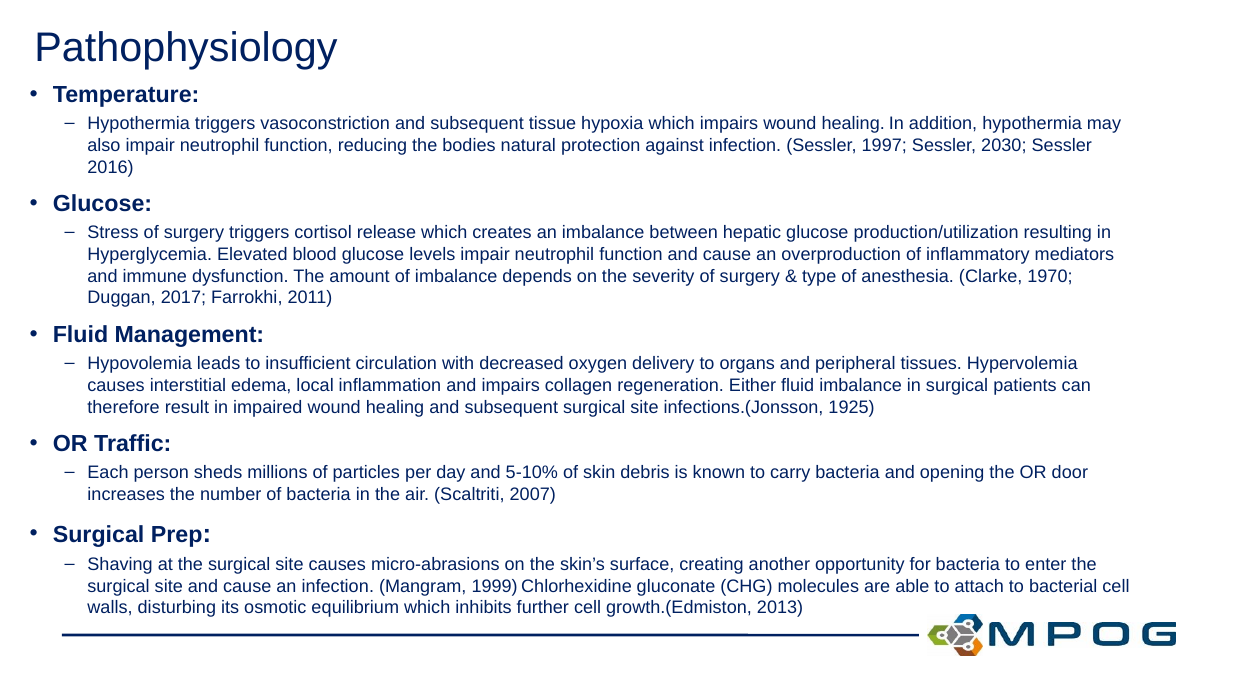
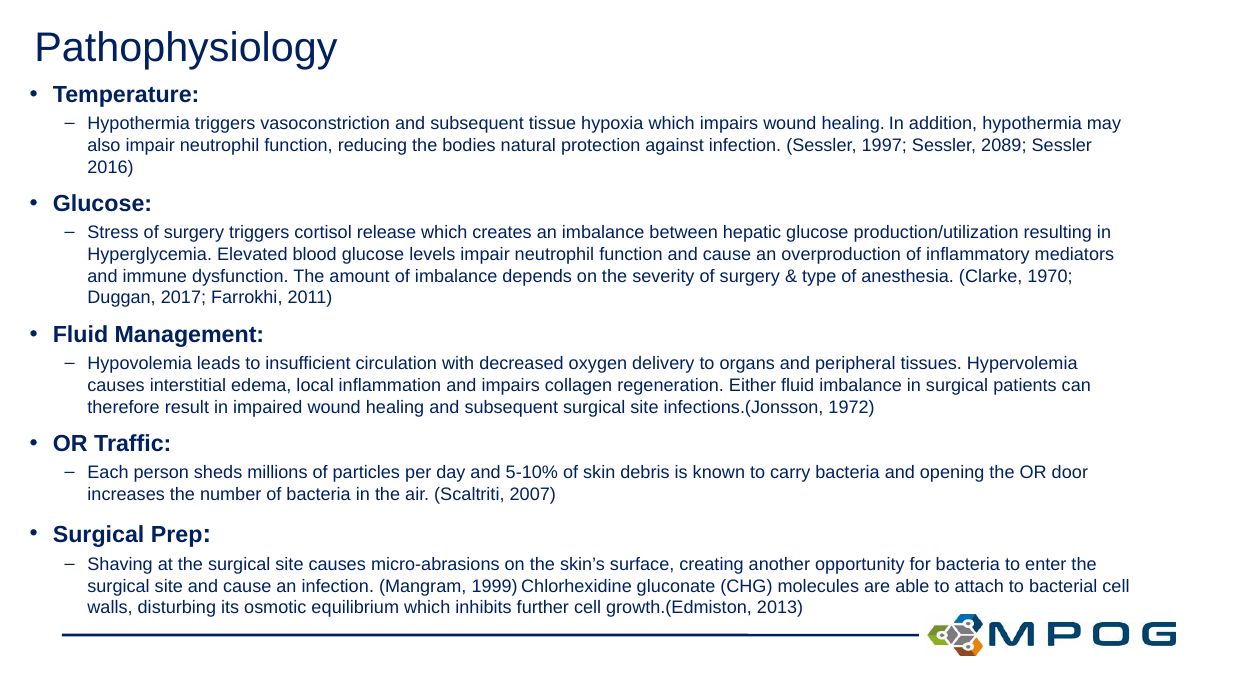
2030: 2030 -> 2089
1925: 1925 -> 1972
